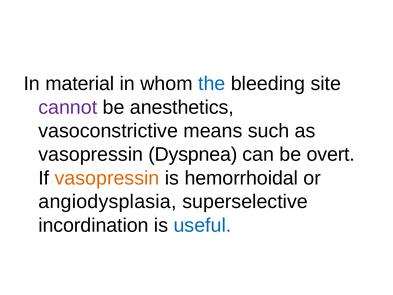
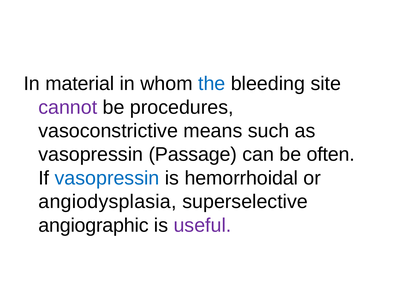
anesthetics: anesthetics -> procedures
Dyspnea: Dyspnea -> Passage
overt: overt -> often
vasopressin at (107, 178) colour: orange -> blue
incordination: incordination -> angiographic
useful colour: blue -> purple
